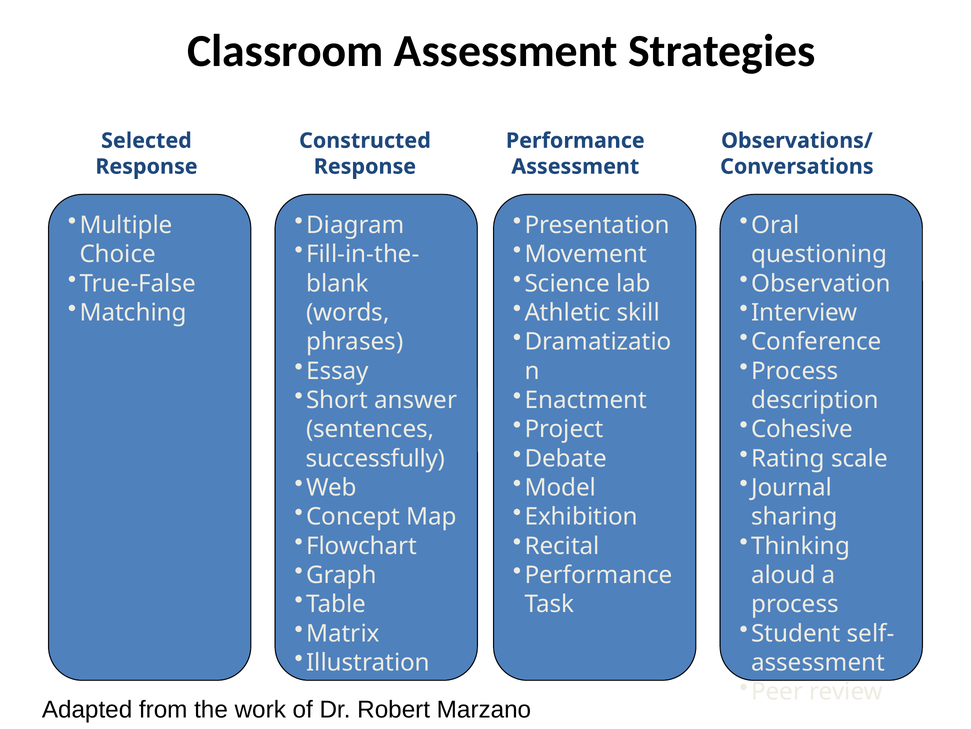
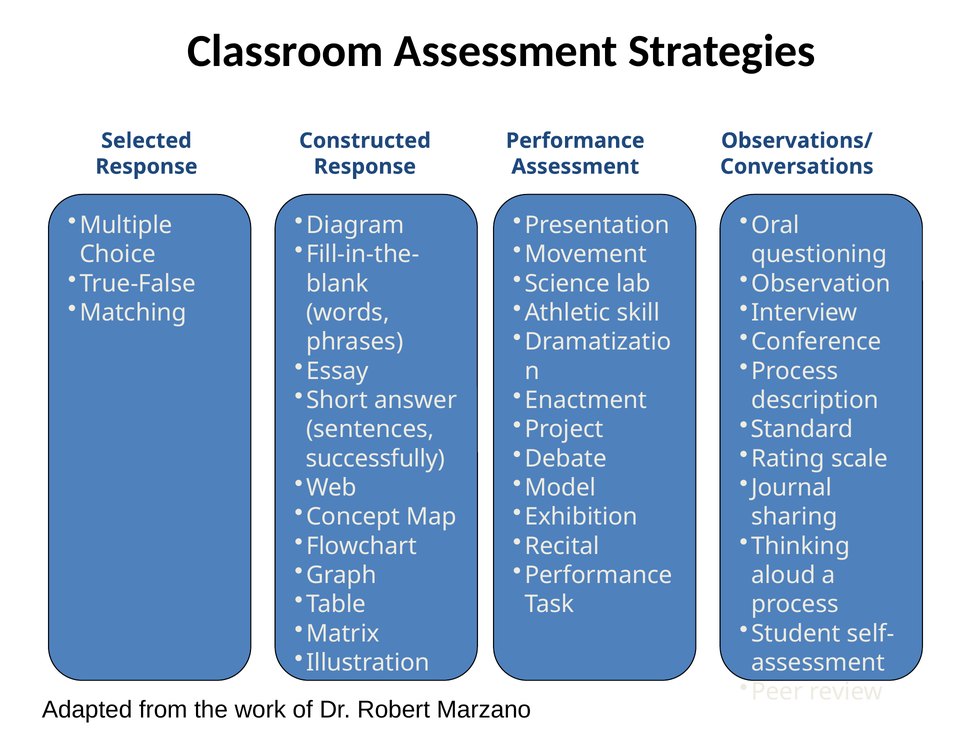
Cohesive: Cohesive -> Standard
